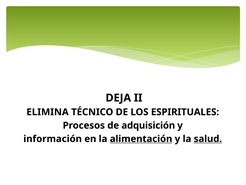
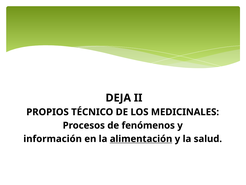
ELIMINA: ELIMINA -> PROPIOS
ESPIRITUALES: ESPIRITUALES -> MEDICINALES
adquisición: adquisición -> fenómenos
salud underline: present -> none
